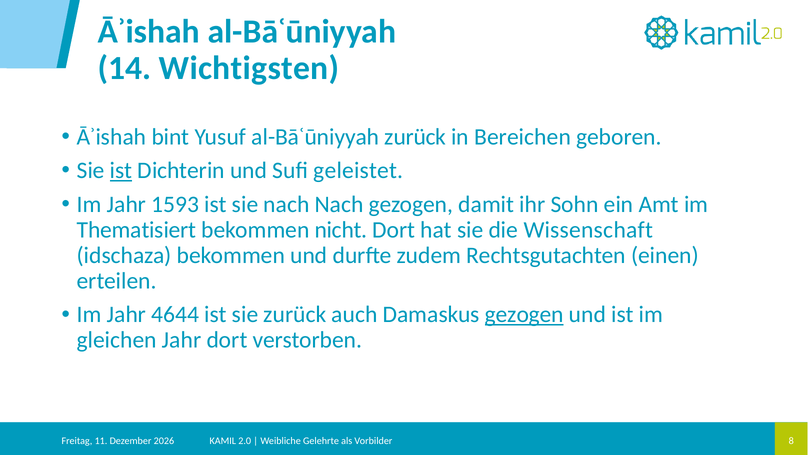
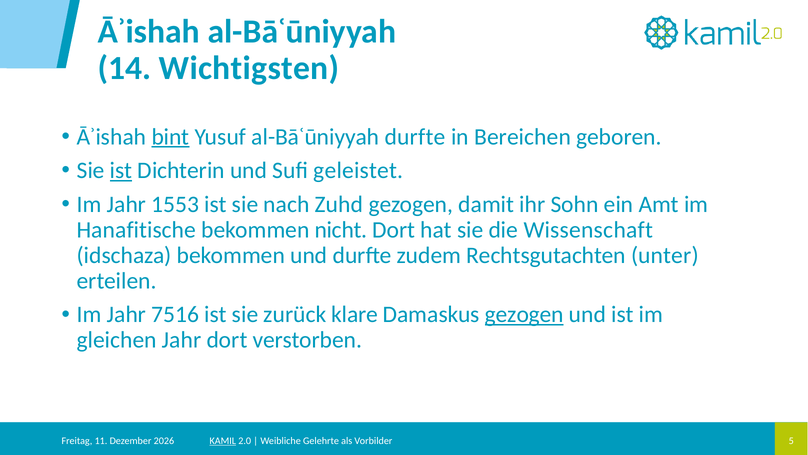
bint underline: none -> present
al-Bāʿūniyyah zurück: zurück -> durfte
1593: 1593 -> 1553
nach Nach: Nach -> Zuhd
Thematisiert: Thematisiert -> Hanafitische
einen: einen -> unter
4644: 4644 -> 7516
auch: auch -> klare
KAMIL underline: none -> present
8: 8 -> 5
